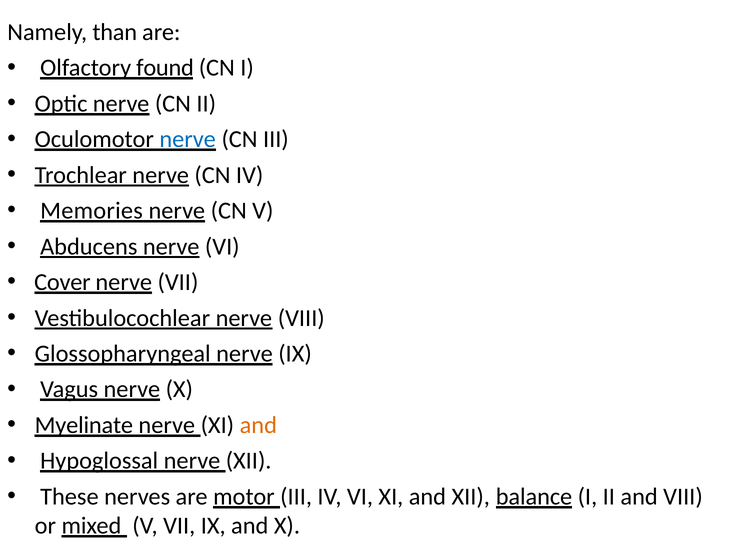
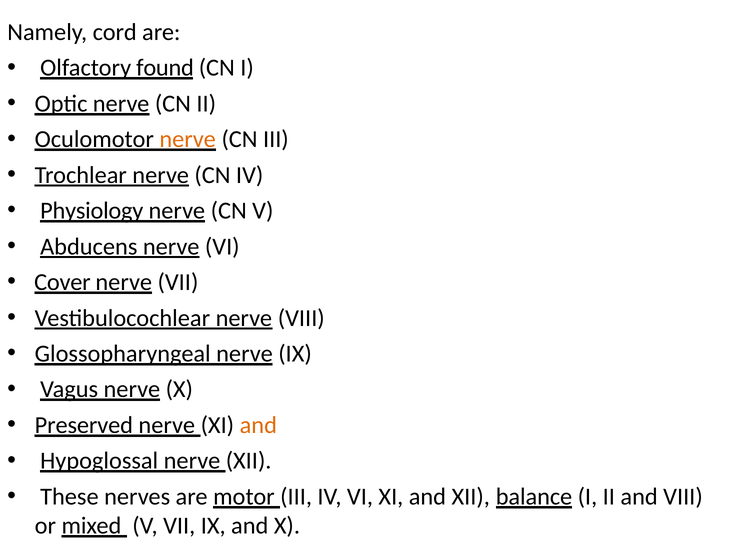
than: than -> cord
nerve at (188, 139) colour: blue -> orange
Memories: Memories -> Physiology
Myelinate: Myelinate -> Preserved
